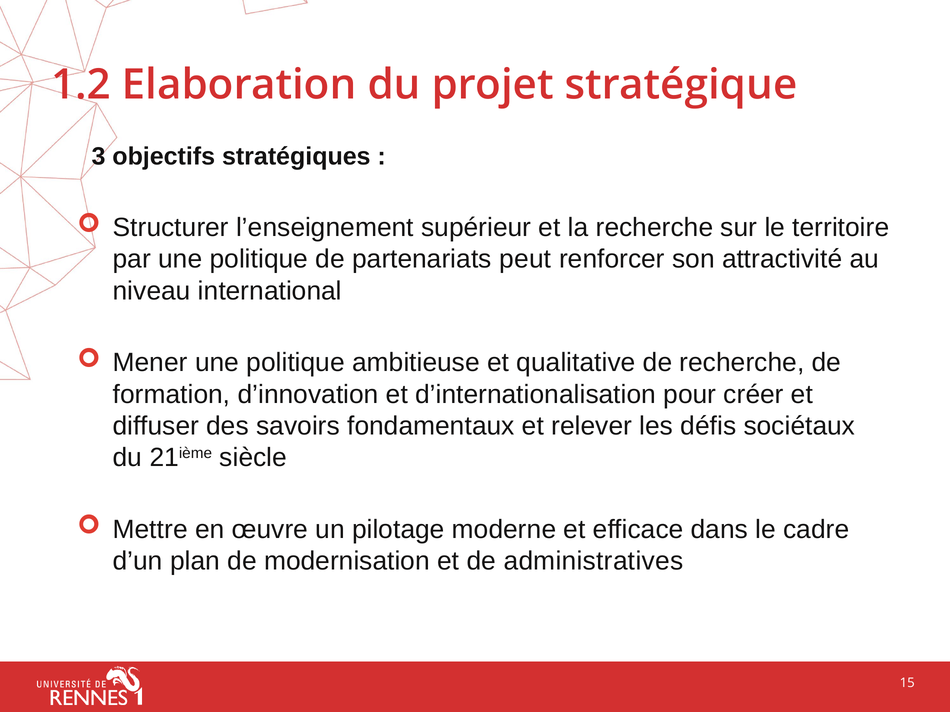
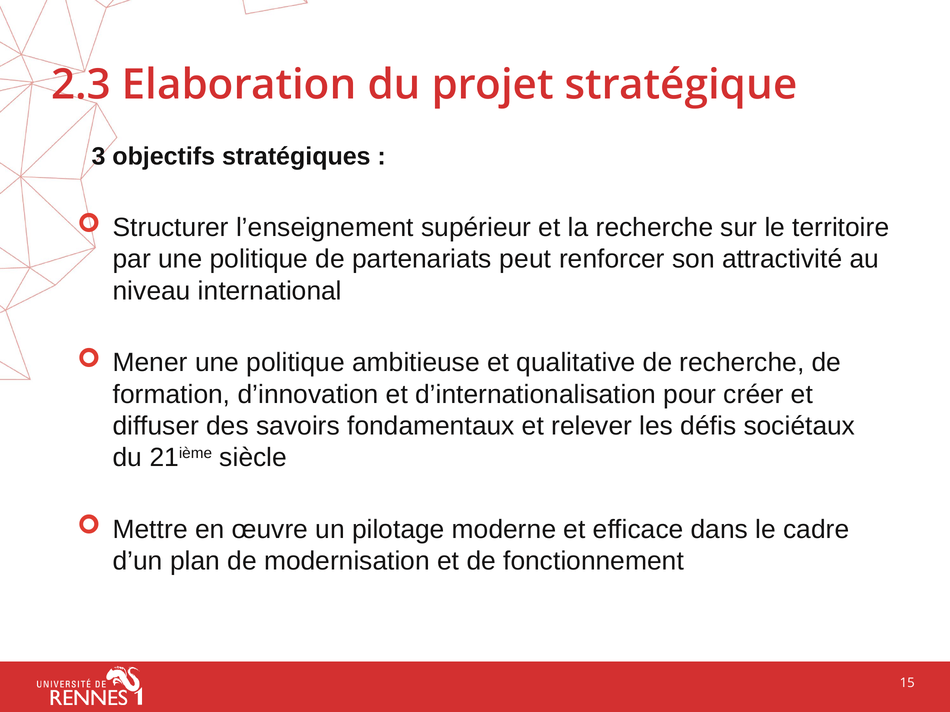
1.2: 1.2 -> 2.3
administratives: administratives -> fonctionnement
